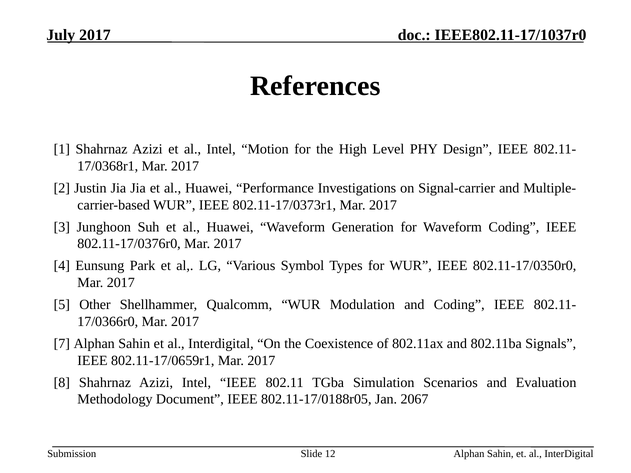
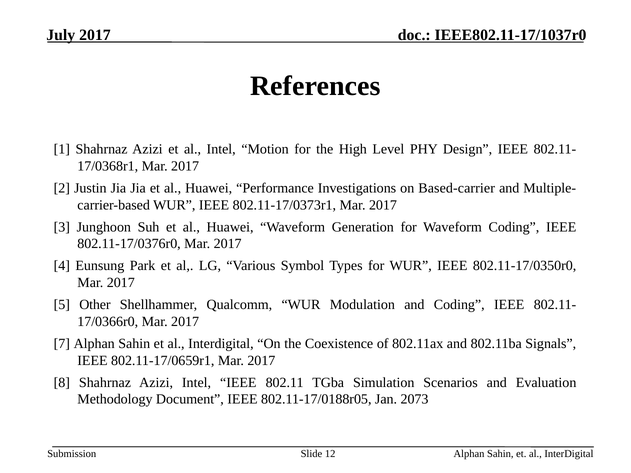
Signal-carrier: Signal-carrier -> Based-carrier
2067: 2067 -> 2073
